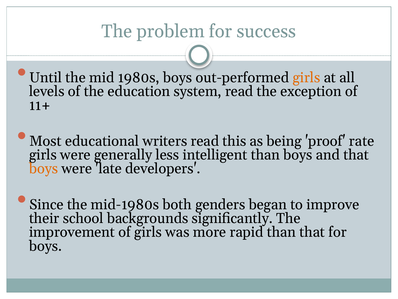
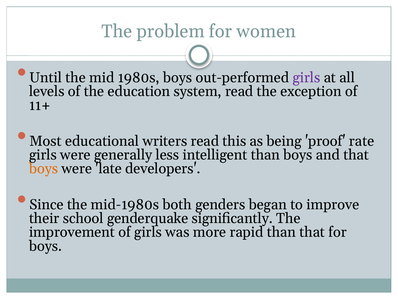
success: success -> women
girls at (306, 78) colour: orange -> purple
backgrounds: backgrounds -> genderquake
